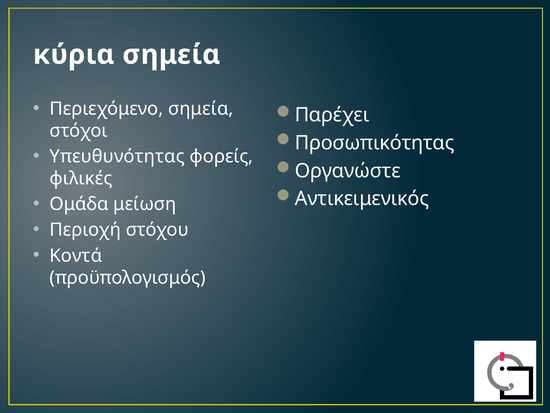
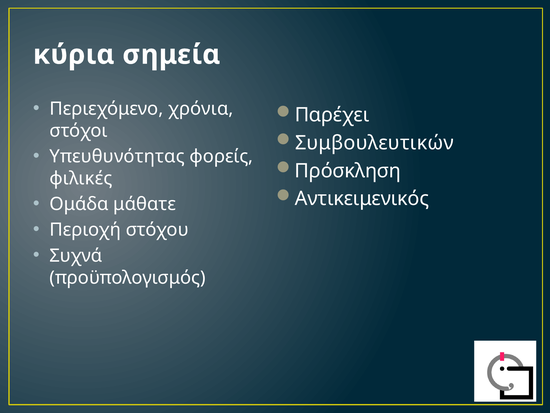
Περιεχόμενο σημεία: σημεία -> χρόνια
Προσωπικότητας: Προσωπικότητας -> Συμβουλευτικών
Οργανώστε: Οργανώστε -> Πρόσκληση
μείωση: μείωση -> μάθατε
Κοντά: Κοντά -> Συχνά
